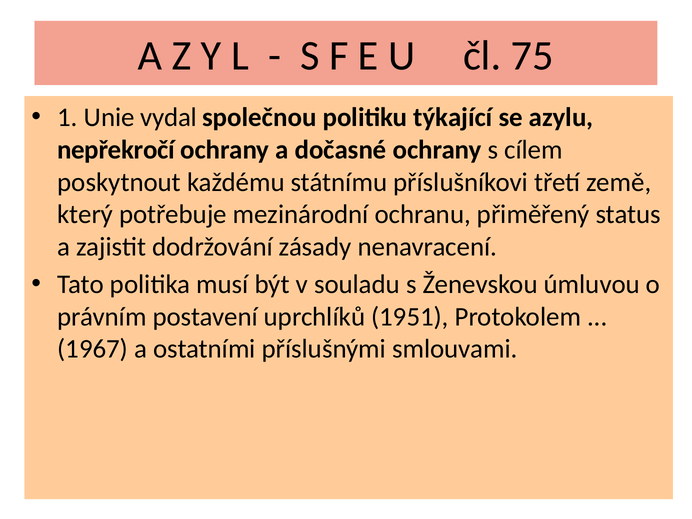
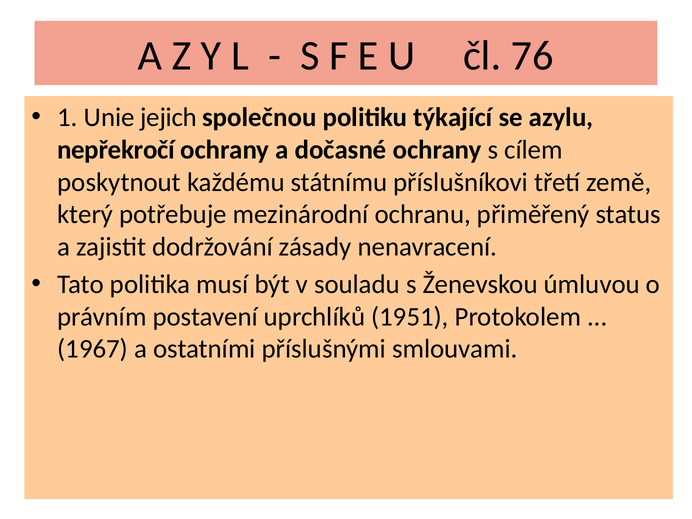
75: 75 -> 76
vydal: vydal -> jejich
